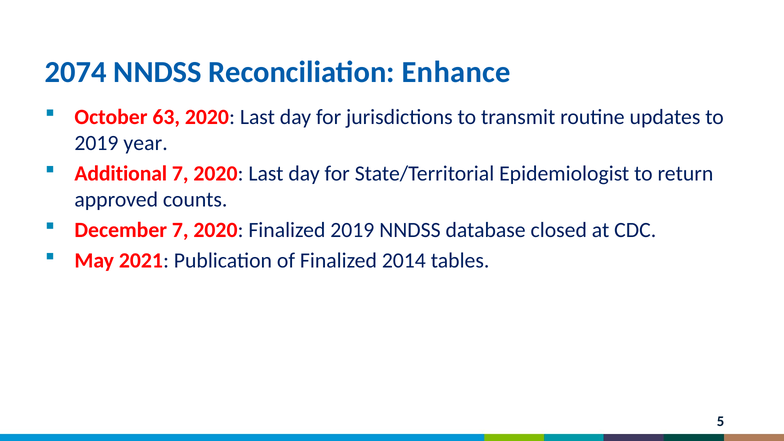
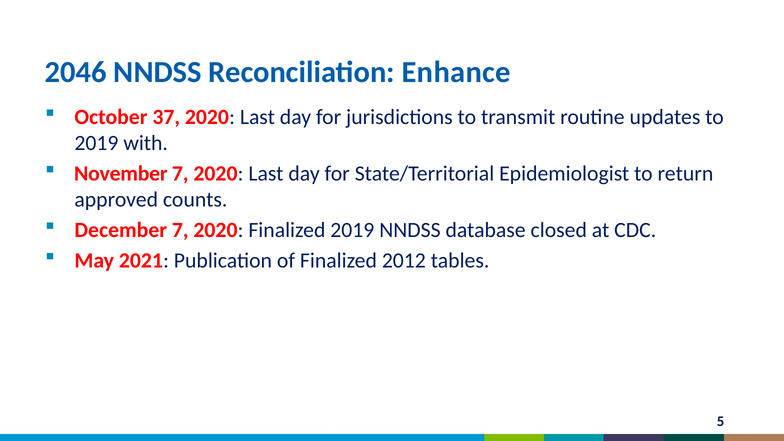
2074: 2074 -> 2046
63: 63 -> 37
year: year -> with
Additional: Additional -> November
2014: 2014 -> 2012
